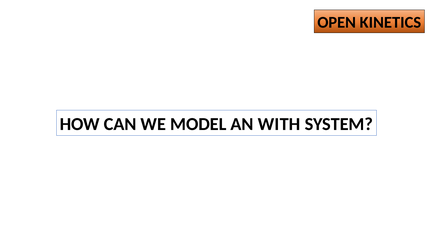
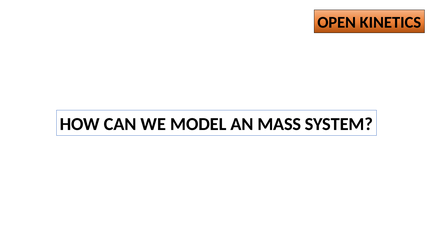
WITH: WITH -> MASS
